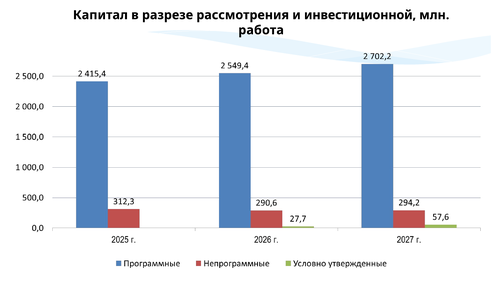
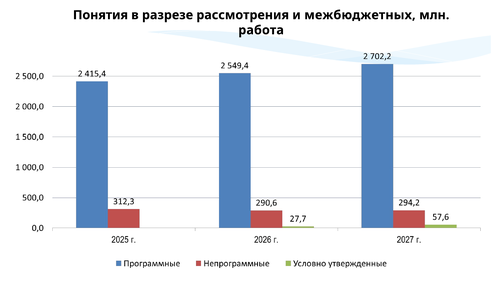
Капитал: Капитал -> Понятия
инвестиционной: инвестиционной -> межбюджетных
